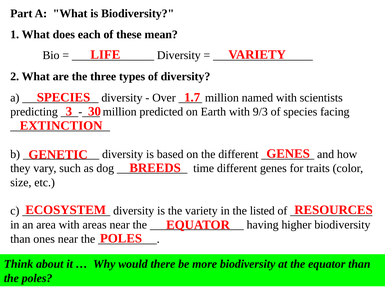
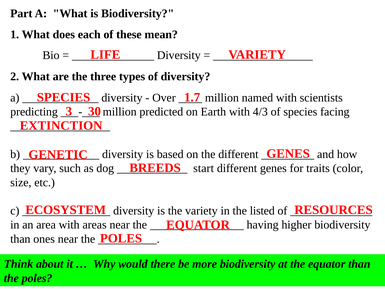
9/3: 9/3 -> 4/3
time: time -> start
